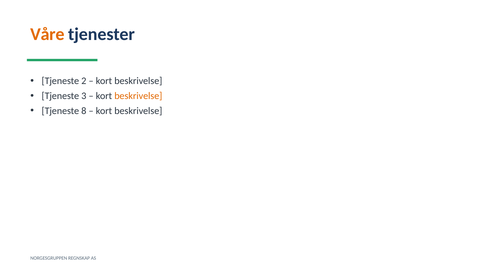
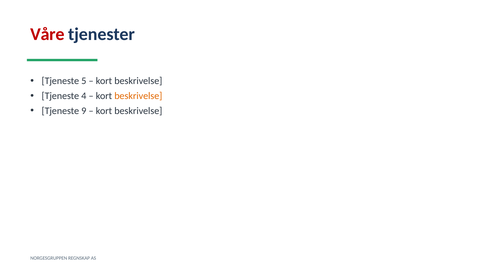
Våre colour: orange -> red
2: 2 -> 5
3: 3 -> 4
8: 8 -> 9
